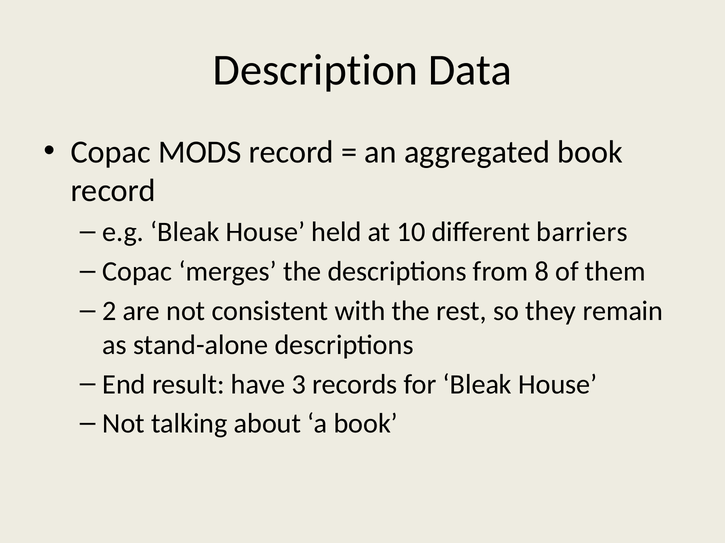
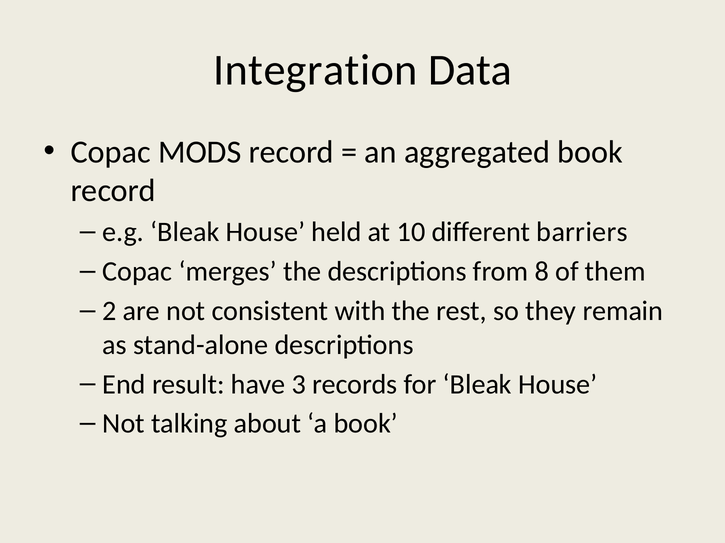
Description: Description -> Integration
